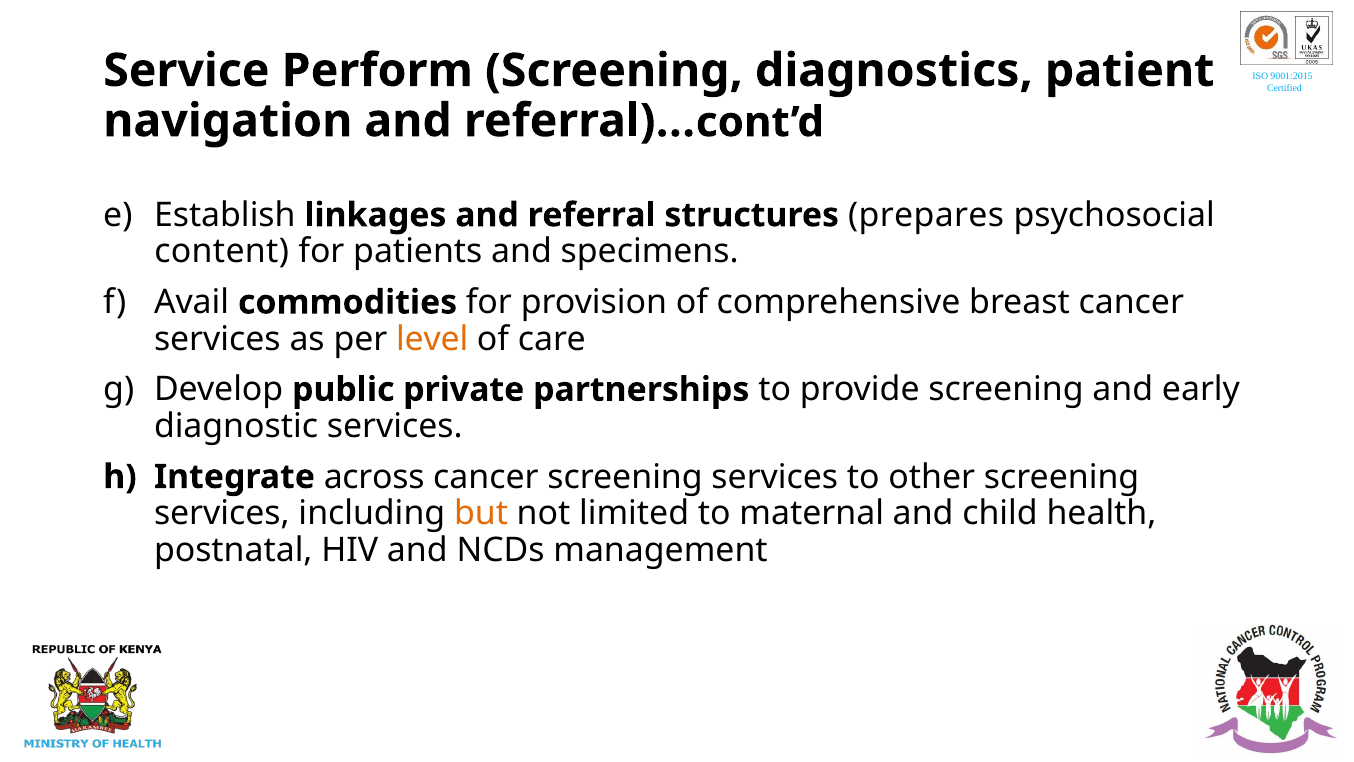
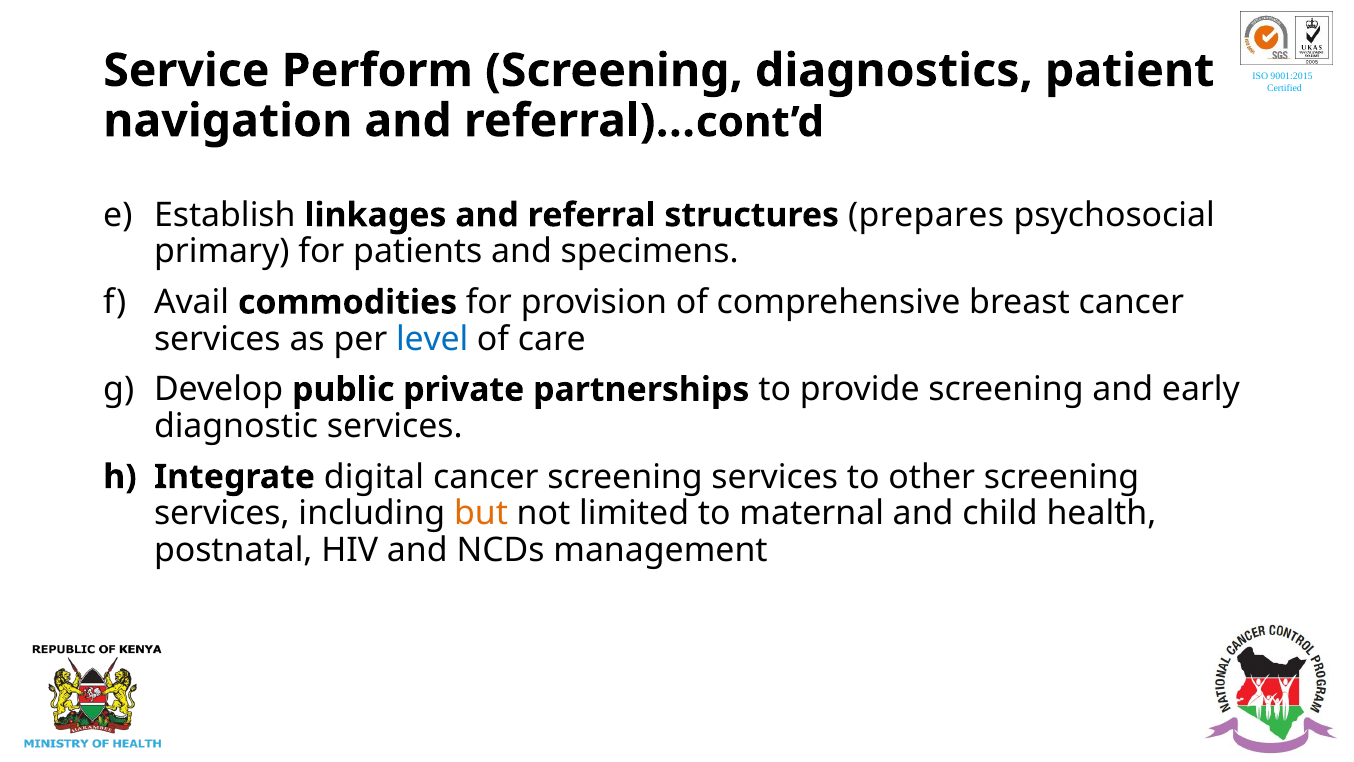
content: content -> primary
level colour: orange -> blue
across: across -> digital
